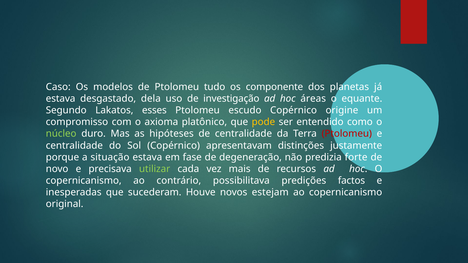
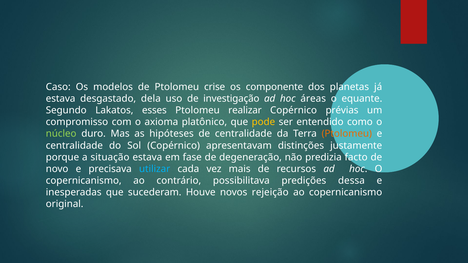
tudo: tudo -> crise
escudo: escudo -> realizar
origine: origine -> prévias
Ptolomeu at (347, 134) colour: red -> orange
forte: forte -> facto
utilizar colour: light green -> light blue
factos: factos -> dessa
estejam: estejam -> rejeição
